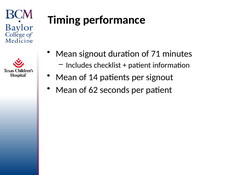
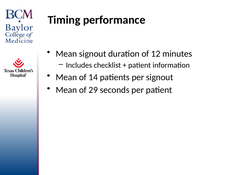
71: 71 -> 12
62: 62 -> 29
